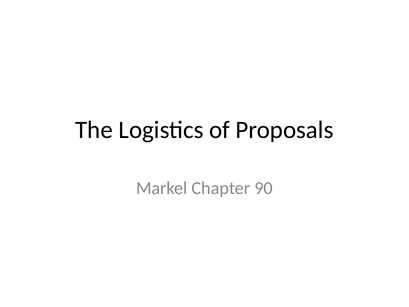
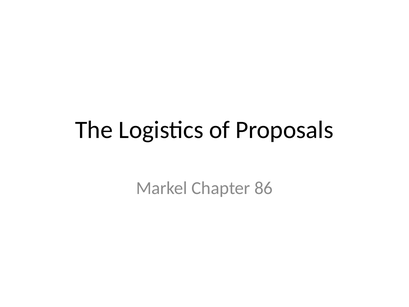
90: 90 -> 86
